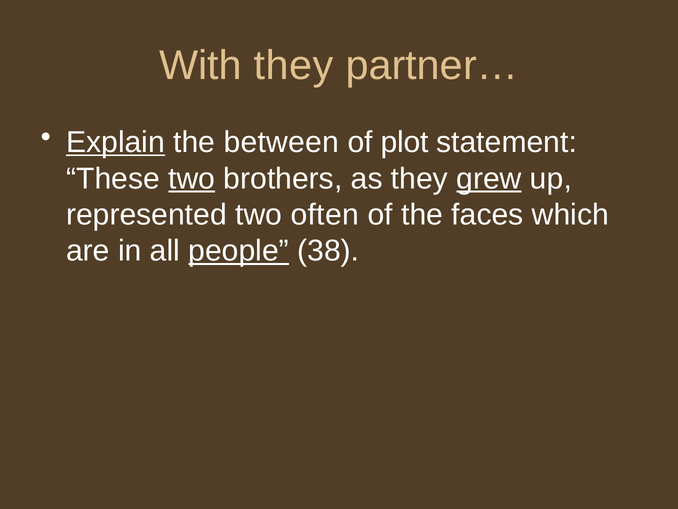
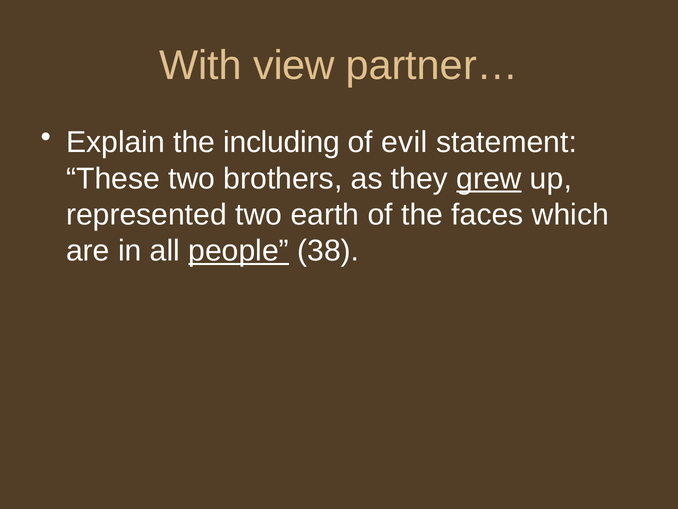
With they: they -> view
Explain underline: present -> none
between: between -> including
plot: plot -> evil
two at (192, 178) underline: present -> none
often: often -> earth
